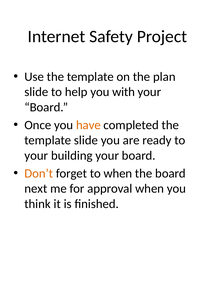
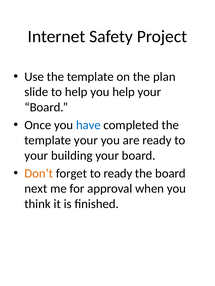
you with: with -> help
have colour: orange -> blue
template slide: slide -> your
to when: when -> ready
